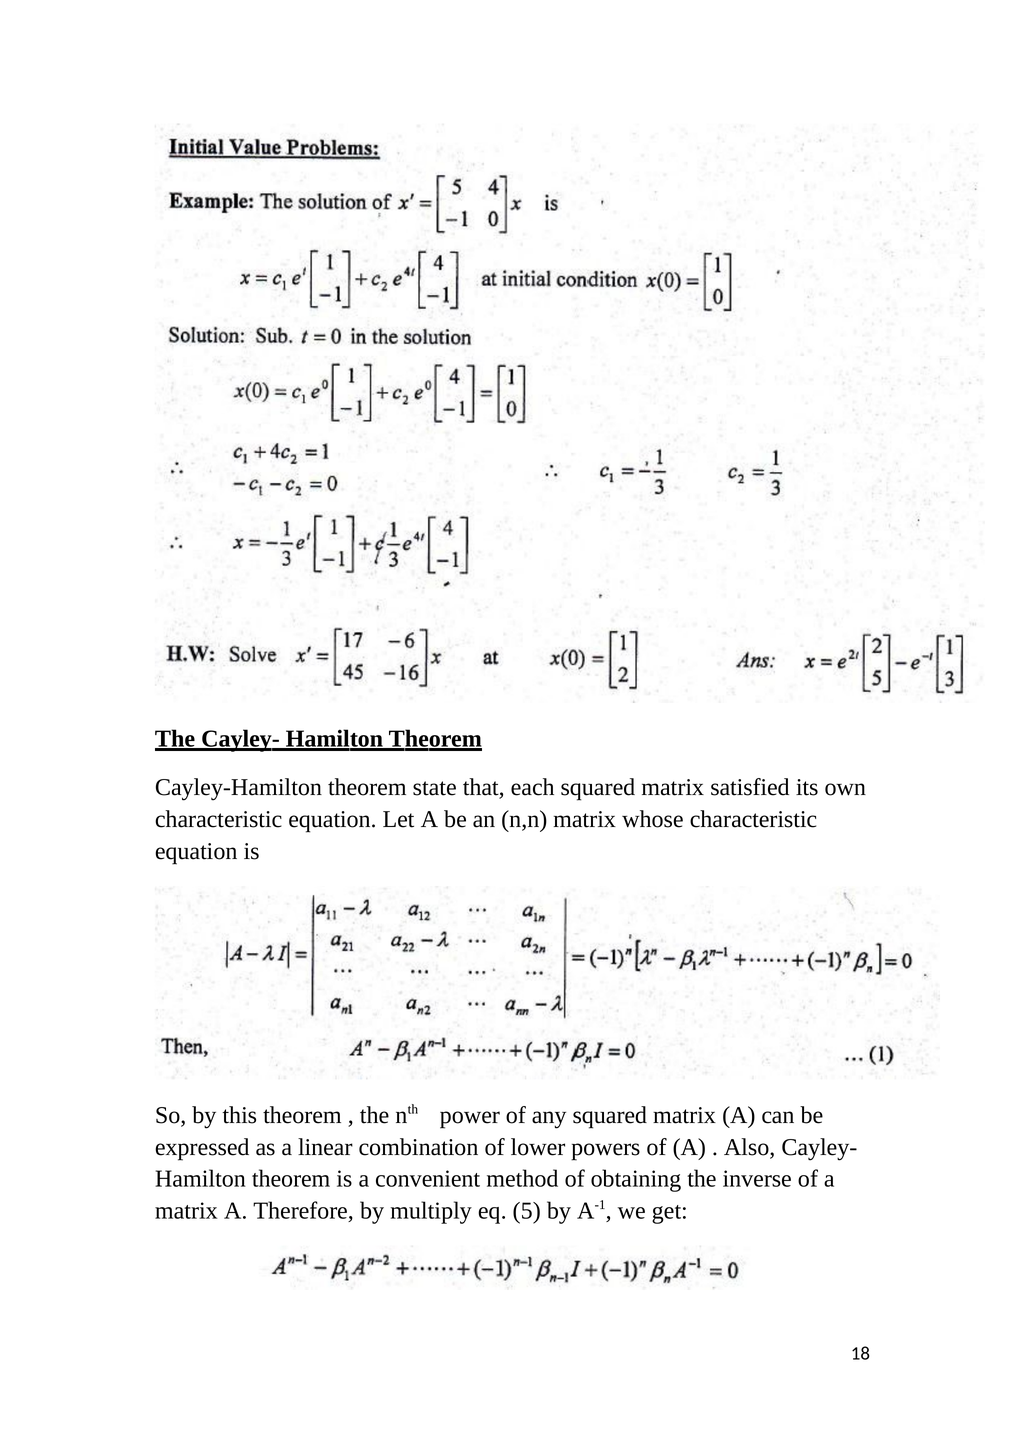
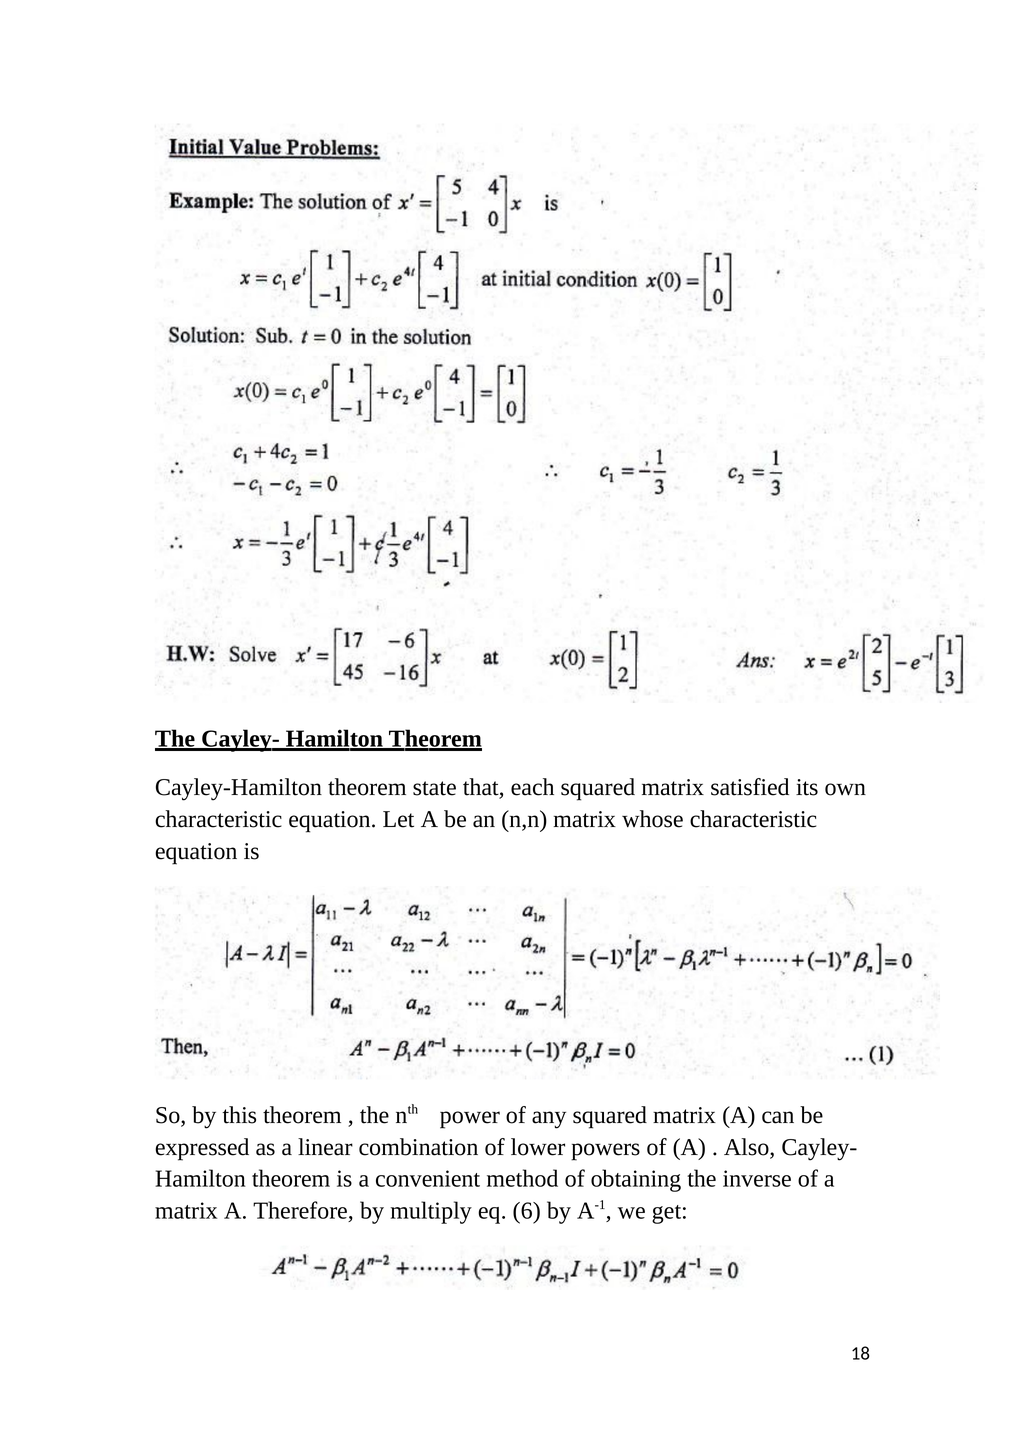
5: 5 -> 6
